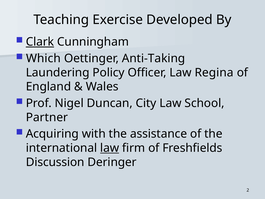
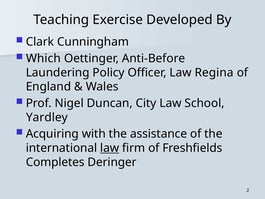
Clark underline: present -> none
Anti-Taking: Anti-Taking -> Anti-Before
Partner: Partner -> Yardley
Discussion: Discussion -> Completes
